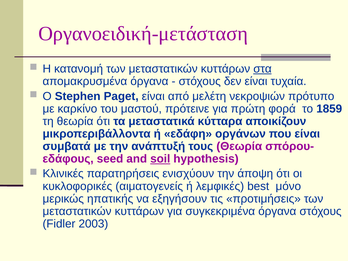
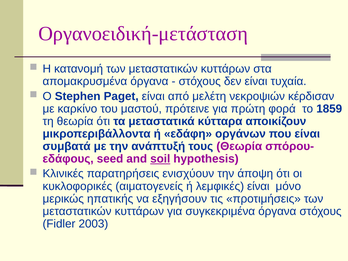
στα underline: present -> none
πρότυπο: πρότυπο -> κέρδισαν
λεμφικές best: best -> είναι
